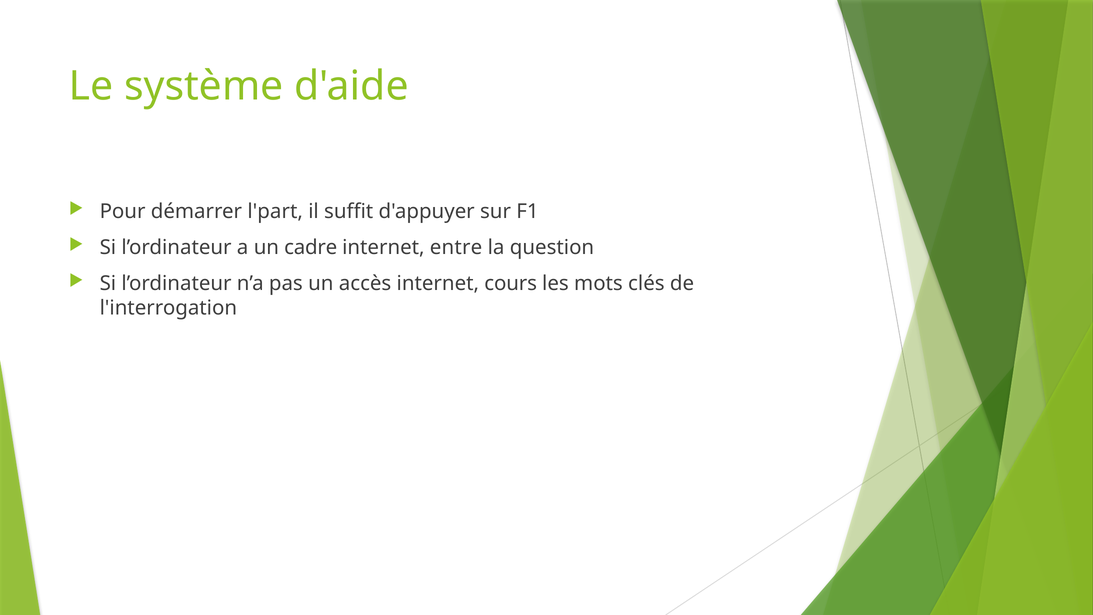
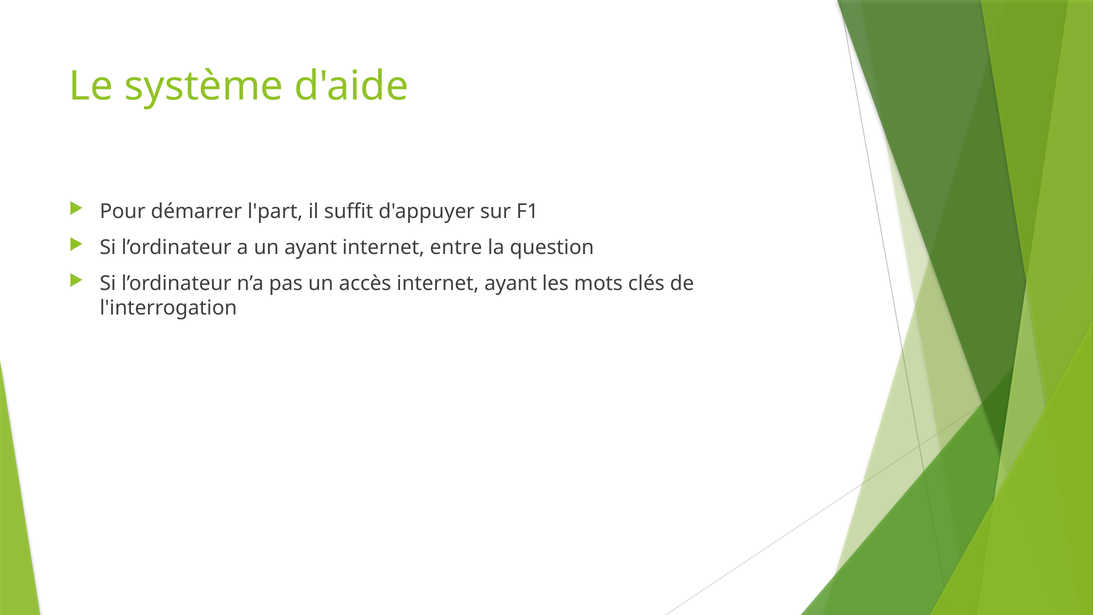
un cadre: cadre -> ayant
internet cours: cours -> ayant
